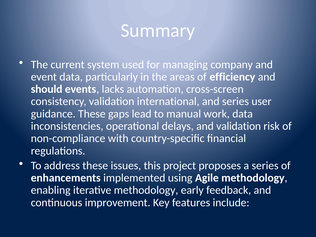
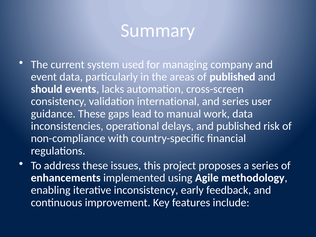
of efficiency: efficiency -> published
and validation: validation -> published
iterative methodology: methodology -> inconsistency
